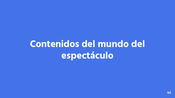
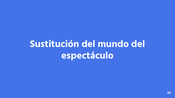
Contenidos: Contenidos -> Sustitución
